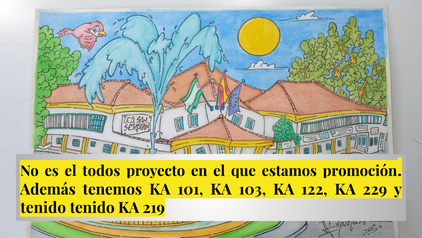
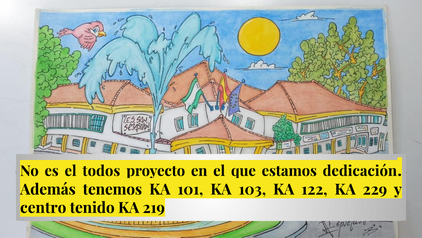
promoción: promoción -> dedicación
tenido at (43, 207): tenido -> centro
